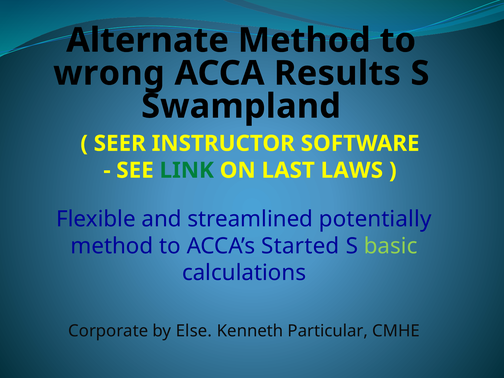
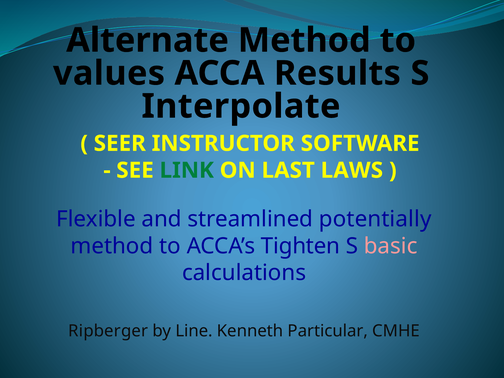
wrong: wrong -> values
Swampland: Swampland -> Interpolate
Started: Started -> Tighten
basic colour: light green -> pink
Corporate: Corporate -> Ripberger
Else: Else -> Line
